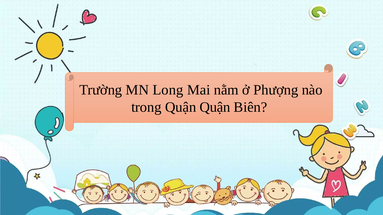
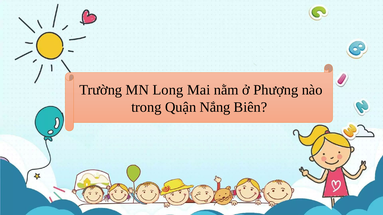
Quận Quận: Quận -> Nắng
